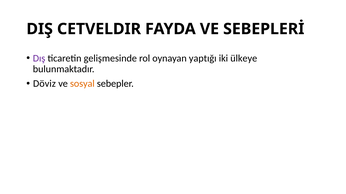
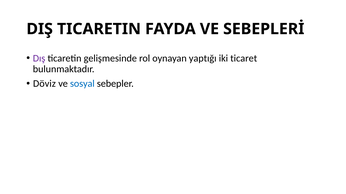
DIŞ CETVELDIR: CETVELDIR -> TICARETIN
ülkeye: ülkeye -> ticaret
sosyal colour: orange -> blue
